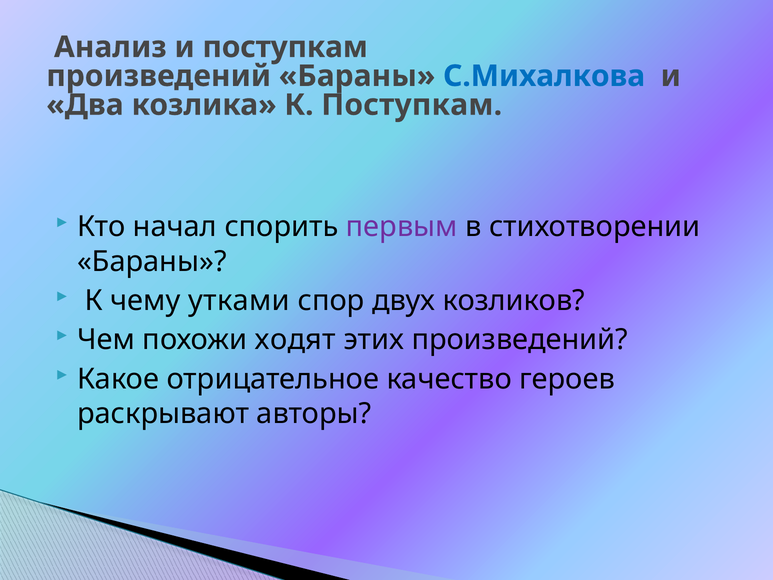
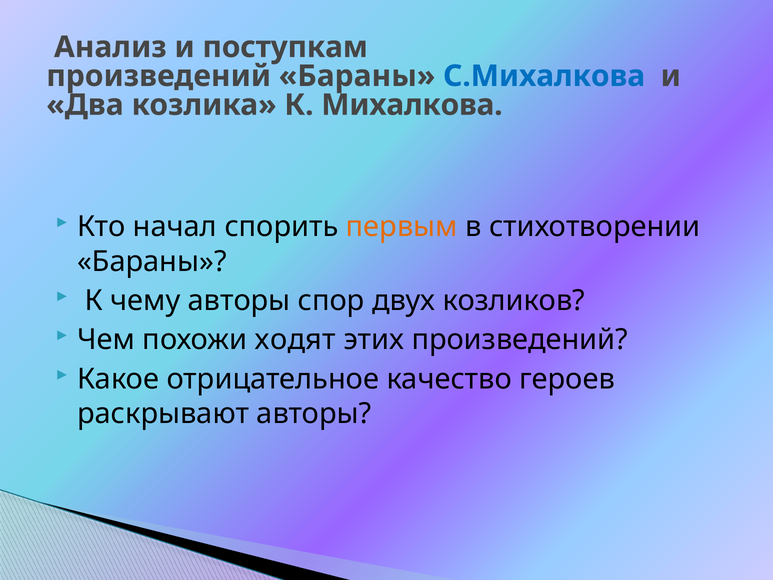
К Поступкам: Поступкам -> Михалкова
первым colour: purple -> orange
чему утками: утками -> авторы
